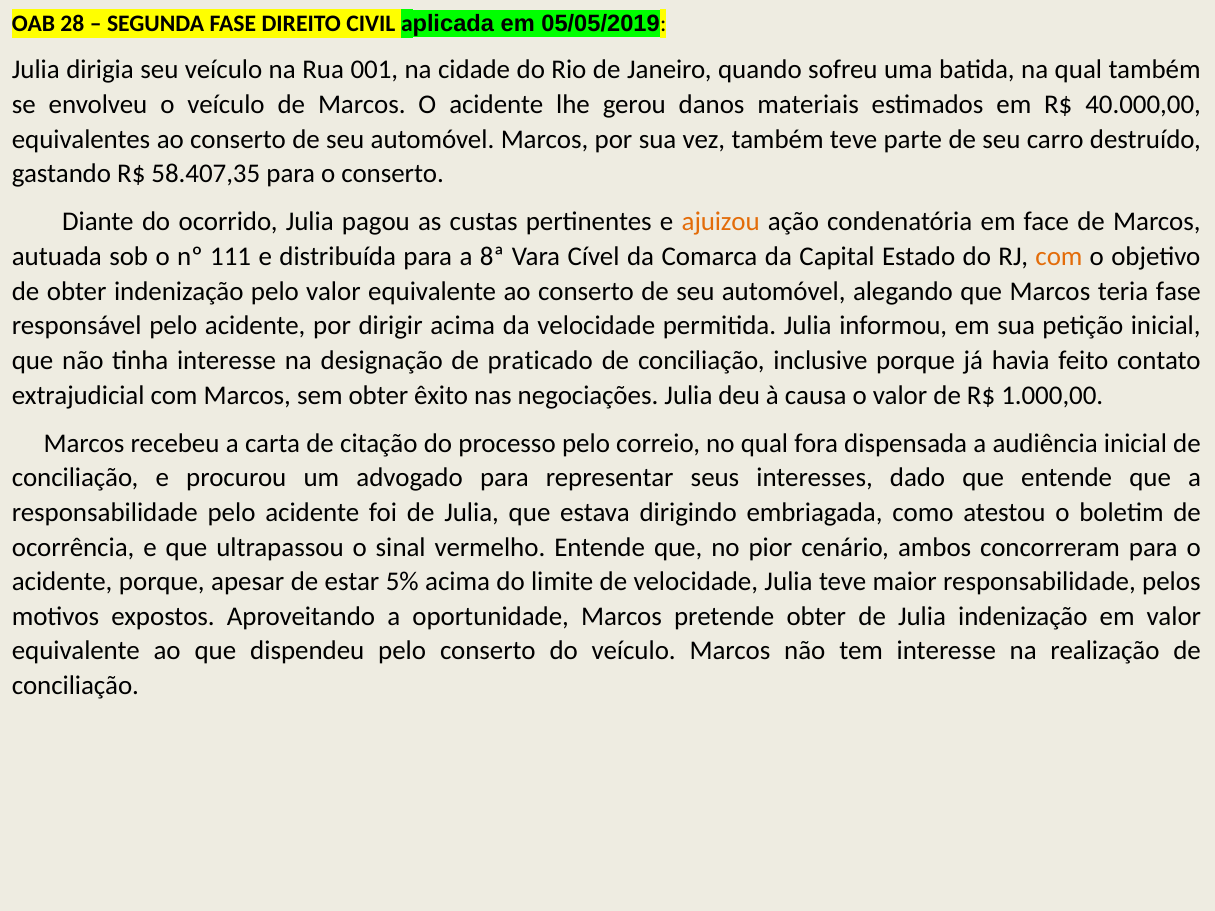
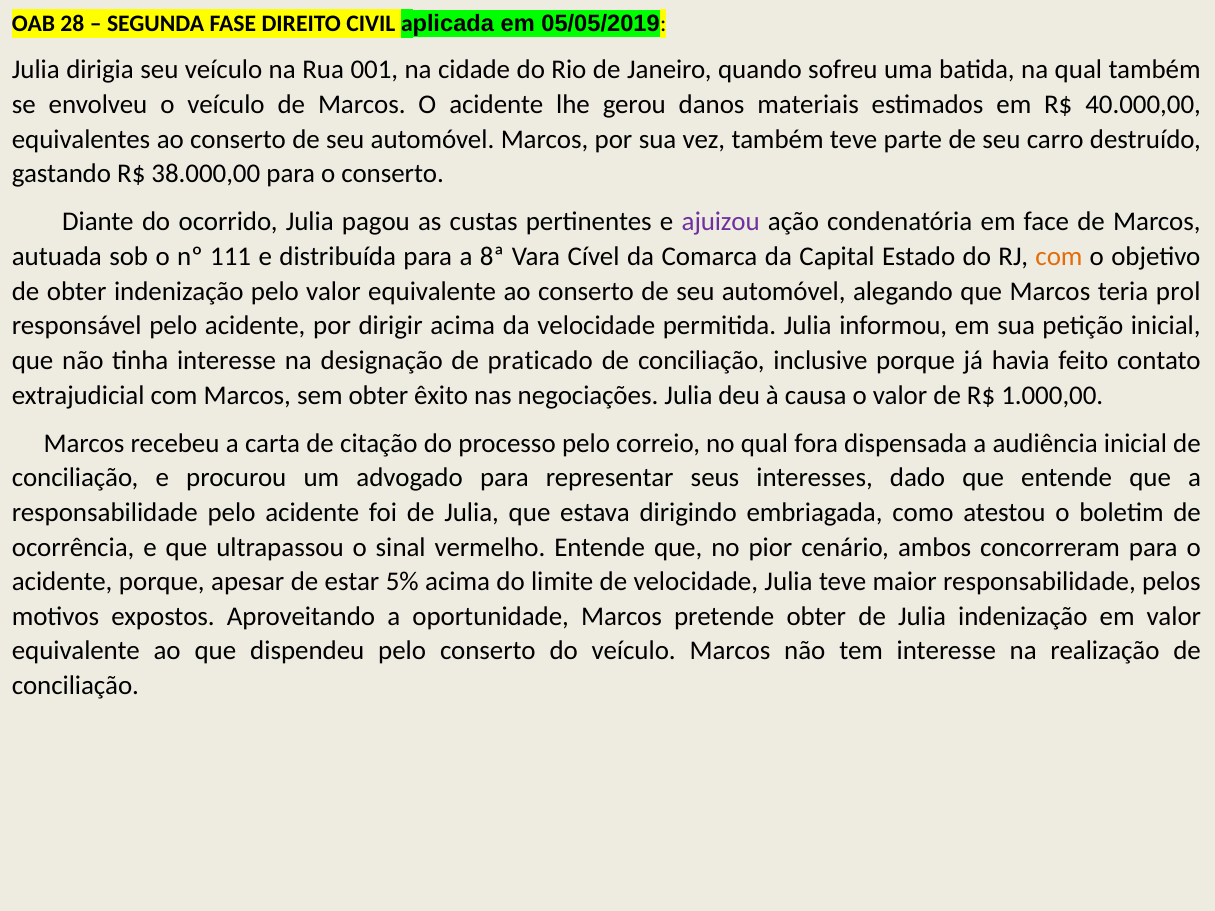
58.407,35: 58.407,35 -> 38.000,00
ajuizou colour: orange -> purple
teria fase: fase -> prol
